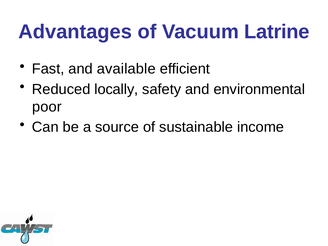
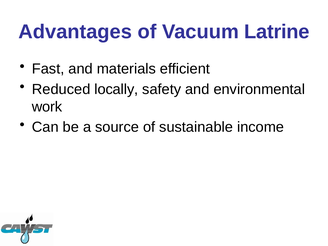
available: available -> materials
poor: poor -> work
